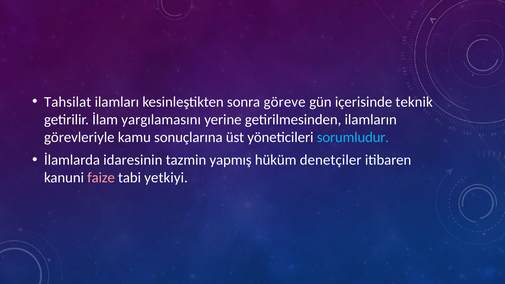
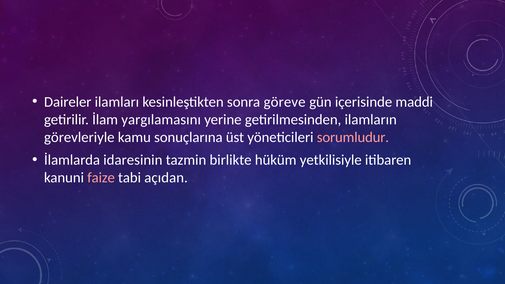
Tahsilat: Tahsilat -> Daireler
teknik: teknik -> maddi
sorumludur colour: light blue -> pink
yapmış: yapmış -> birlikte
denetçiler: denetçiler -> yetkilisiyle
yetkiyi: yetkiyi -> açıdan
